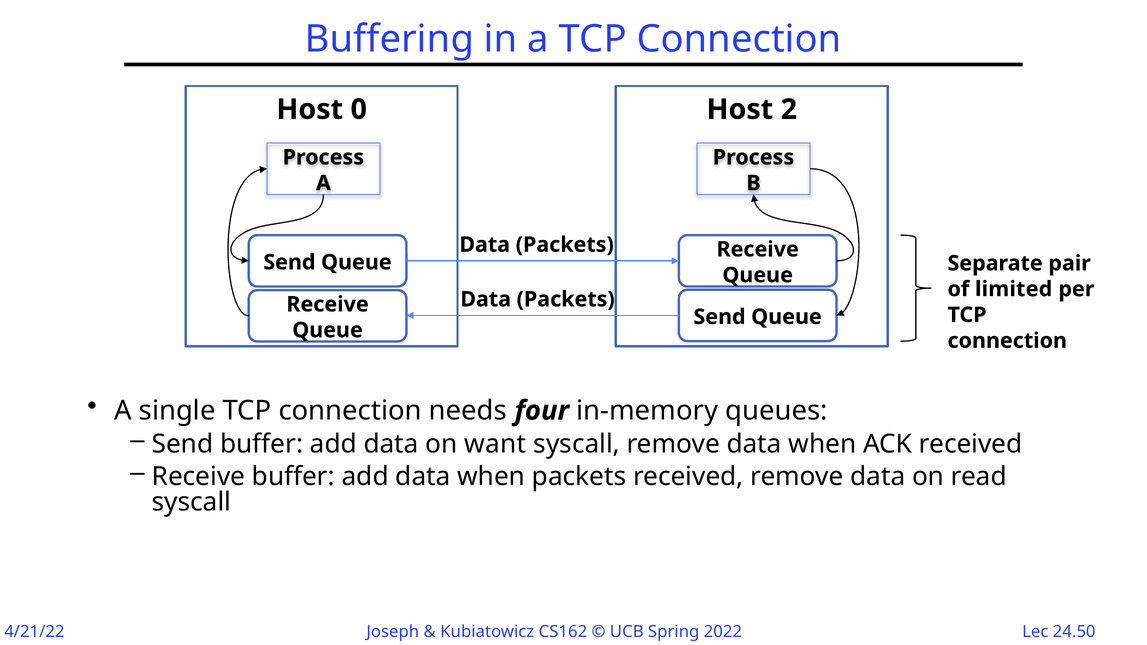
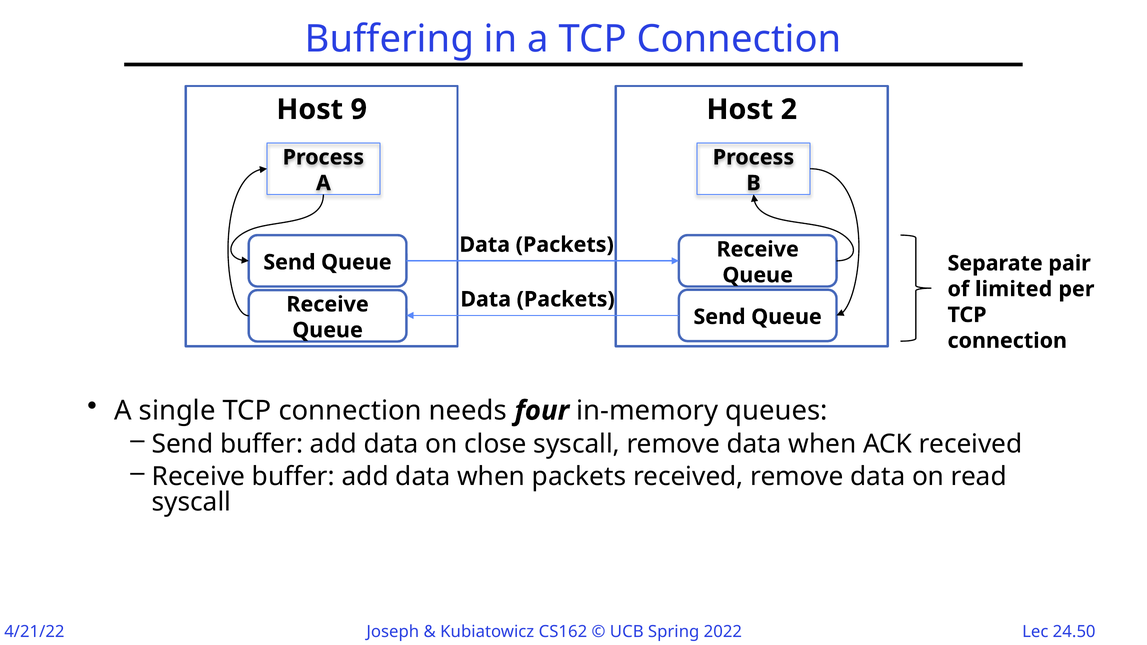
0: 0 -> 9
want: want -> close
